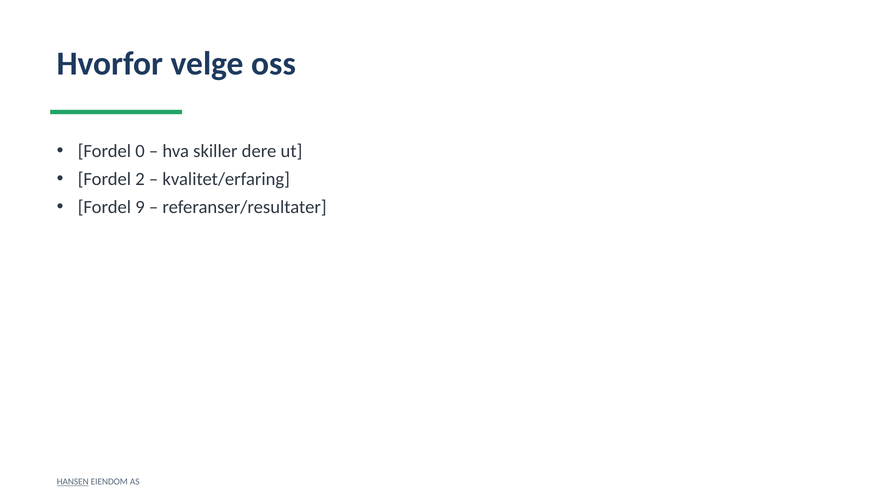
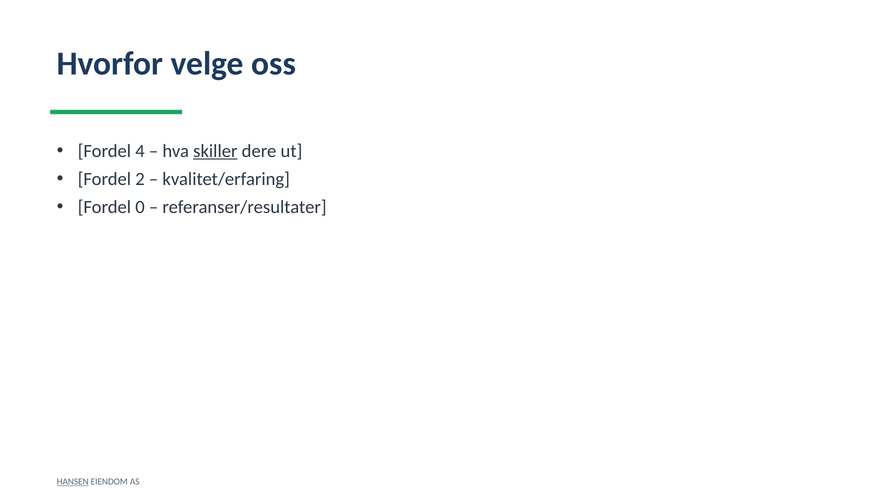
0: 0 -> 4
skiller underline: none -> present
9: 9 -> 0
